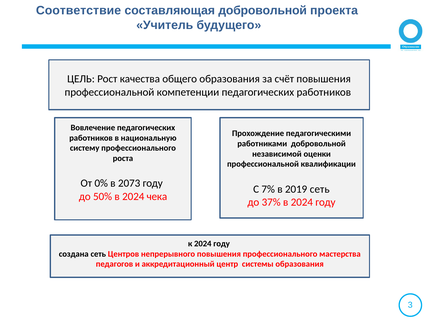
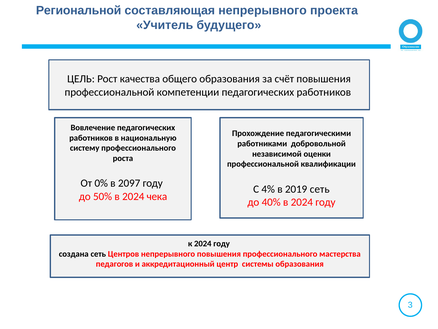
Соответствие: Соответствие -> Региональной
составляющая добровольной: добровольной -> непрерывного
2073: 2073 -> 2097
7%: 7% -> 4%
37%: 37% -> 40%
